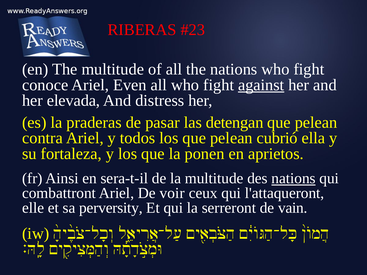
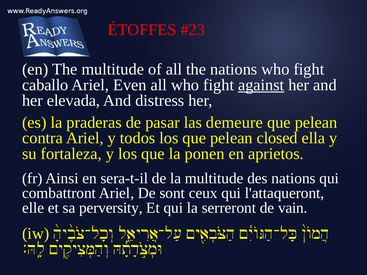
RIBERAS: RIBERAS -> ÉTOFFES
conoce: conoce -> caballo
detengan: detengan -> demeure
cubrió: cubrió -> closed
nations at (294, 179) underline: present -> none
voir: voir -> sont
